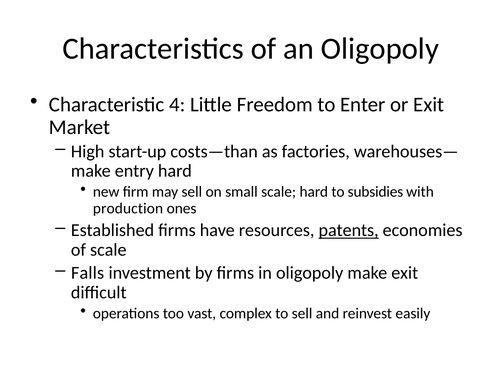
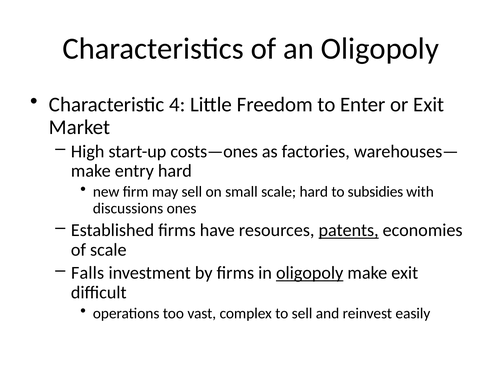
costs—than: costs—than -> costs—ones
production: production -> discussions
oligopoly at (310, 273) underline: none -> present
